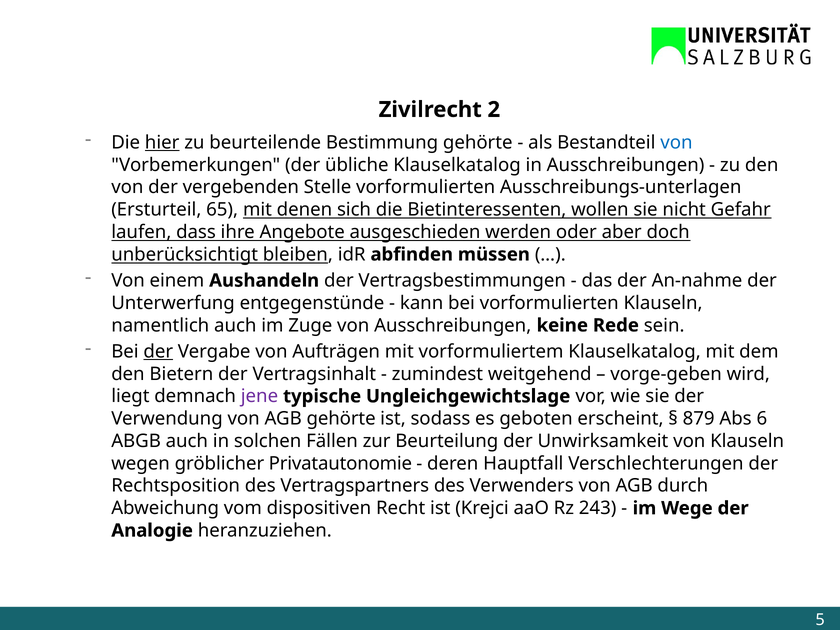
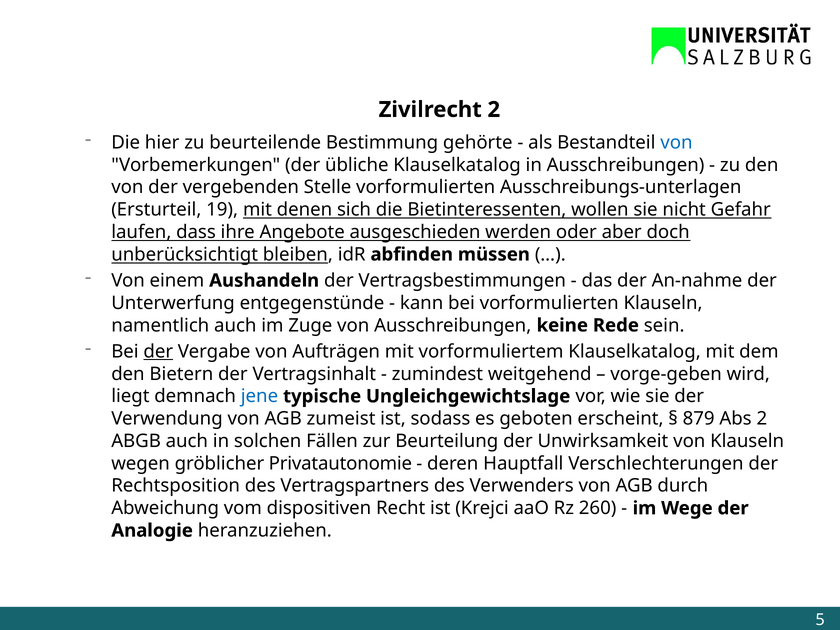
hier underline: present -> none
65: 65 -> 19
jene colour: purple -> blue
AGB gehörte: gehörte -> zumeist
Abs 6: 6 -> 2
243: 243 -> 260
